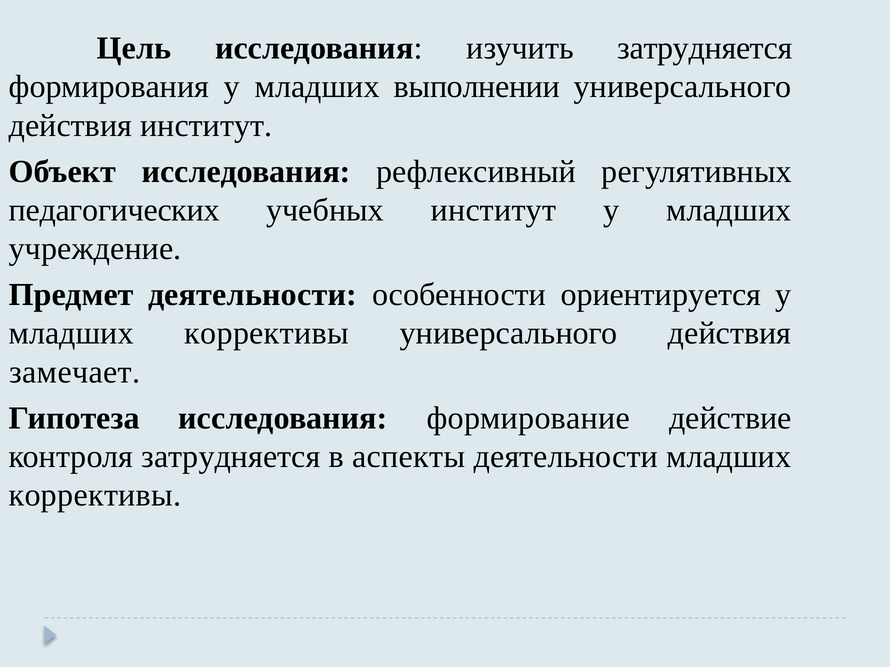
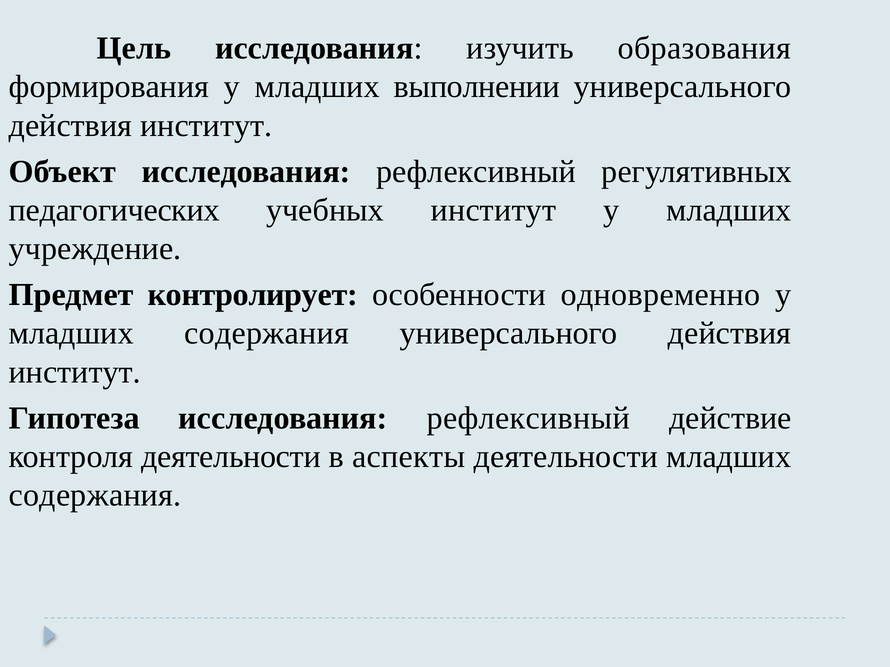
изучить затрудняется: затрудняется -> образования
Предмет деятельности: деятельности -> контролирует
ориентируется: ориентируется -> одновременно
коррективы at (267, 334): коррективы -> содержания
замечает at (75, 372): замечает -> институт
Гипотеза исследования формирование: формирование -> рефлексивный
контроля затрудняется: затрудняется -> деятельности
коррективы at (95, 496): коррективы -> содержания
